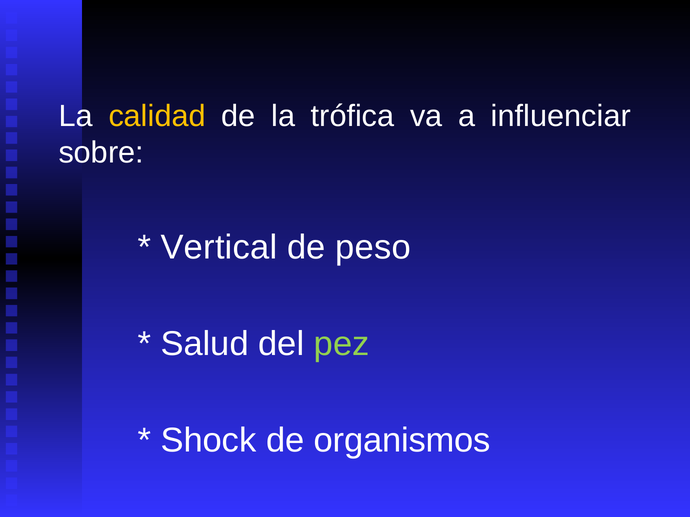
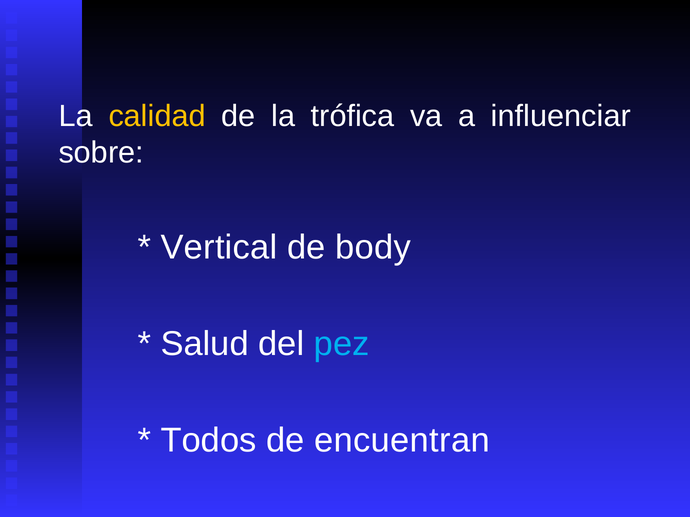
peso: peso -> body
pez colour: light green -> light blue
Shock: Shock -> Todos
organismos: organismos -> encuentran
